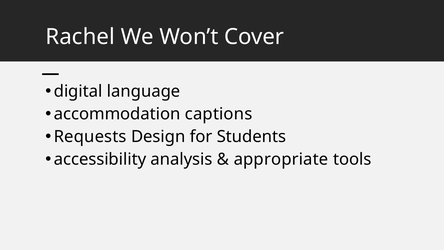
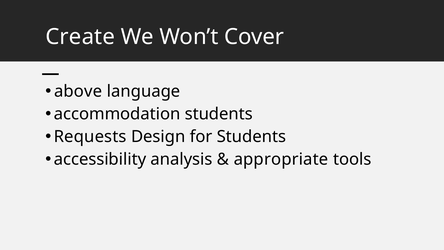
Rachel: Rachel -> Create
digital: digital -> above
accommodation captions: captions -> students
